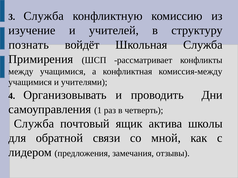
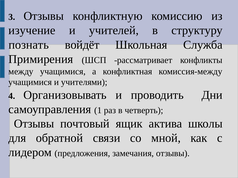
3 Служба: Служба -> Отзывы
Служба at (34, 124): Служба -> Отзывы
